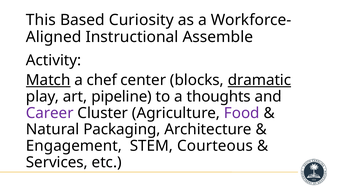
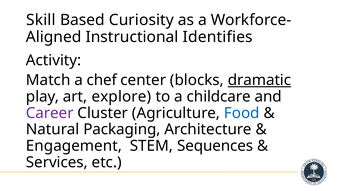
This: This -> Skill
Assemble: Assemble -> Identifies
Match underline: present -> none
pipeline: pipeline -> explore
thoughts: thoughts -> childcare
Food colour: purple -> blue
Courteous: Courteous -> Sequences
